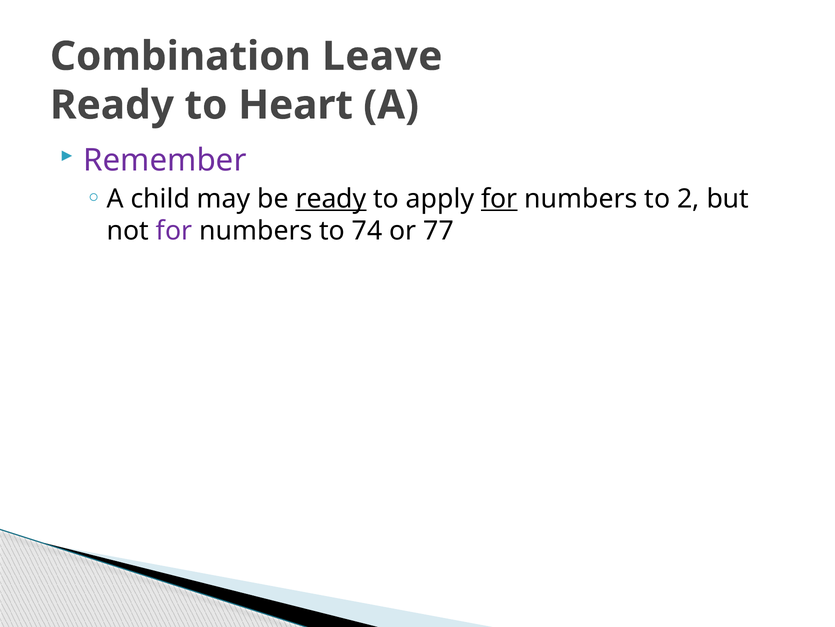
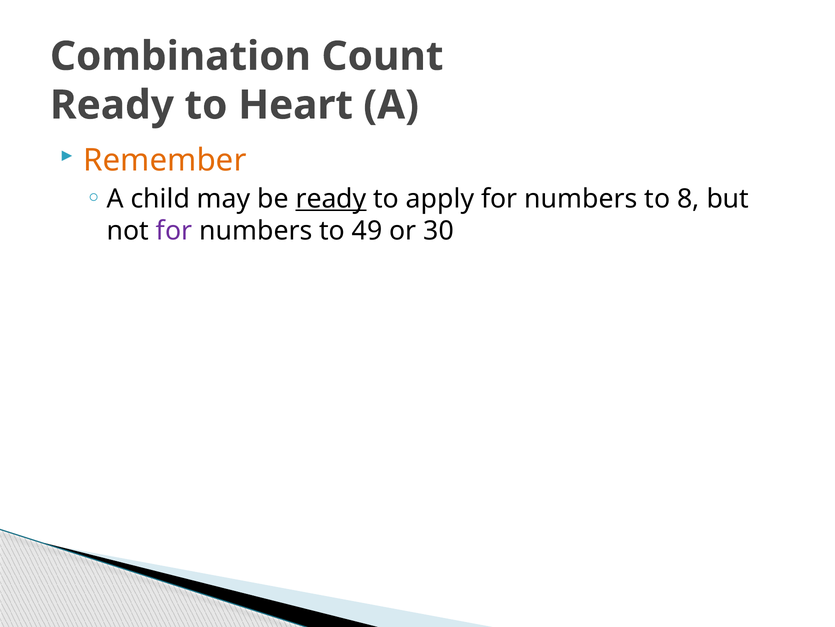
Leave: Leave -> Count
Remember colour: purple -> orange
for at (499, 199) underline: present -> none
2: 2 -> 8
74: 74 -> 49
77: 77 -> 30
